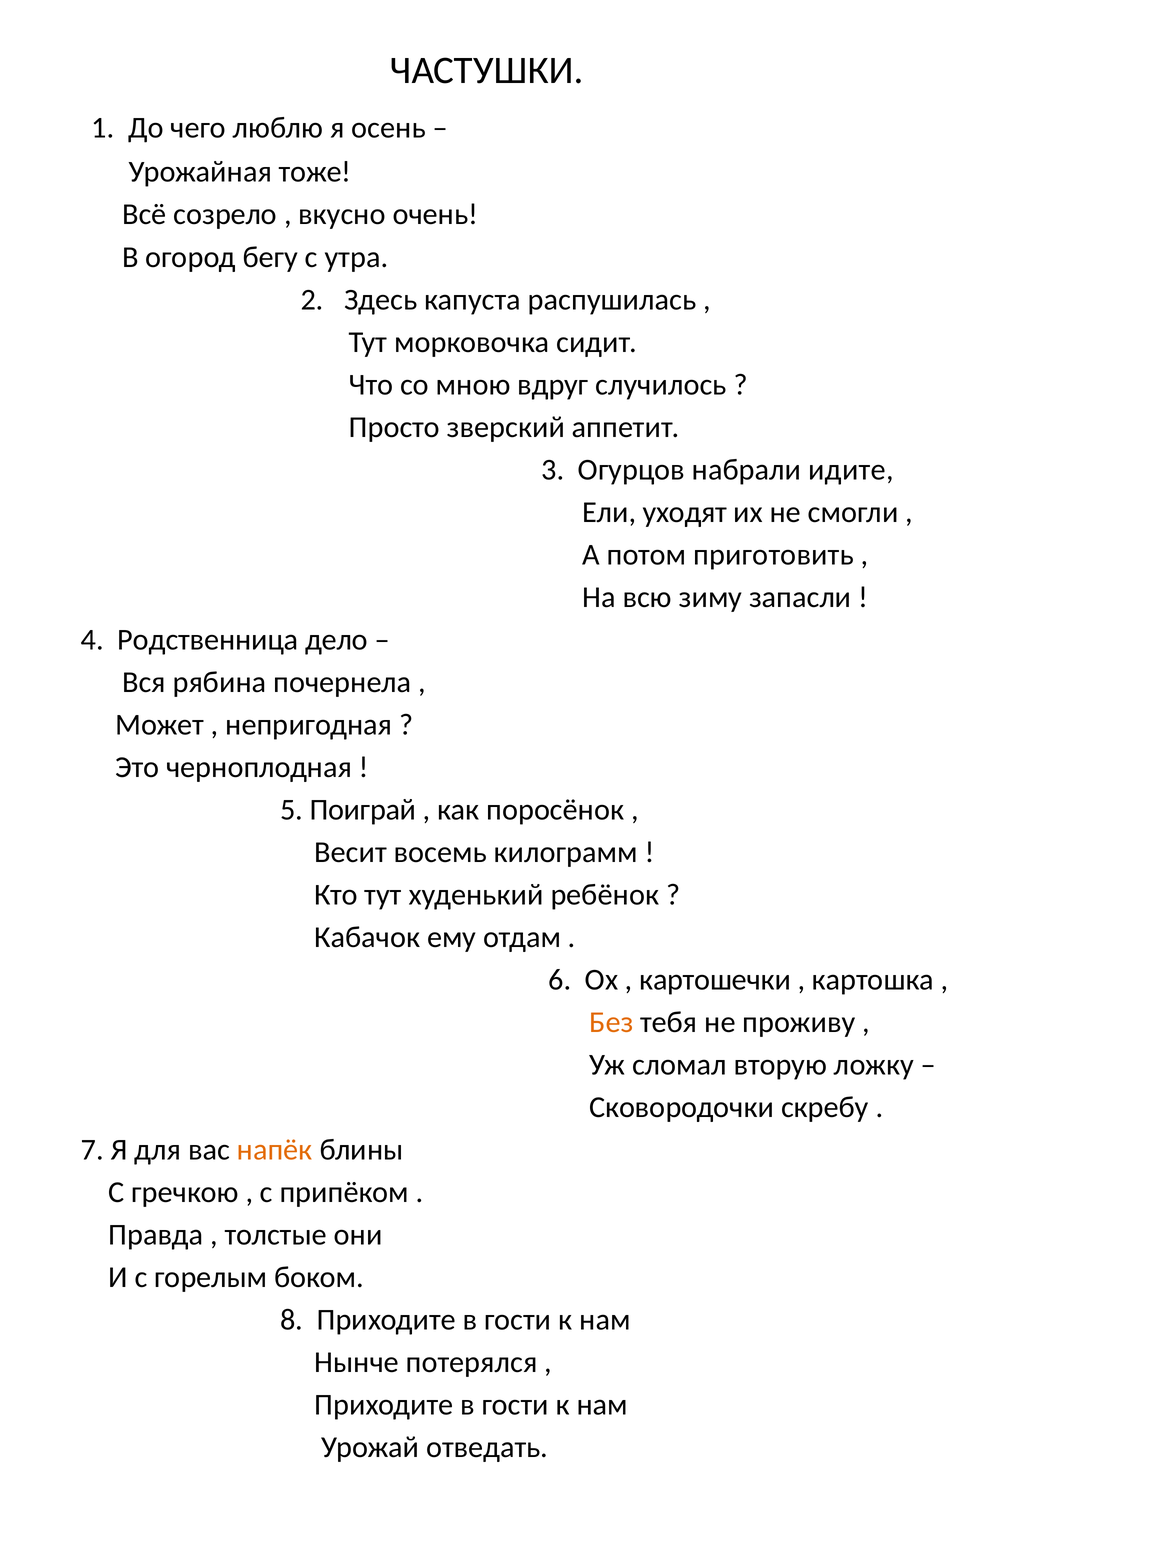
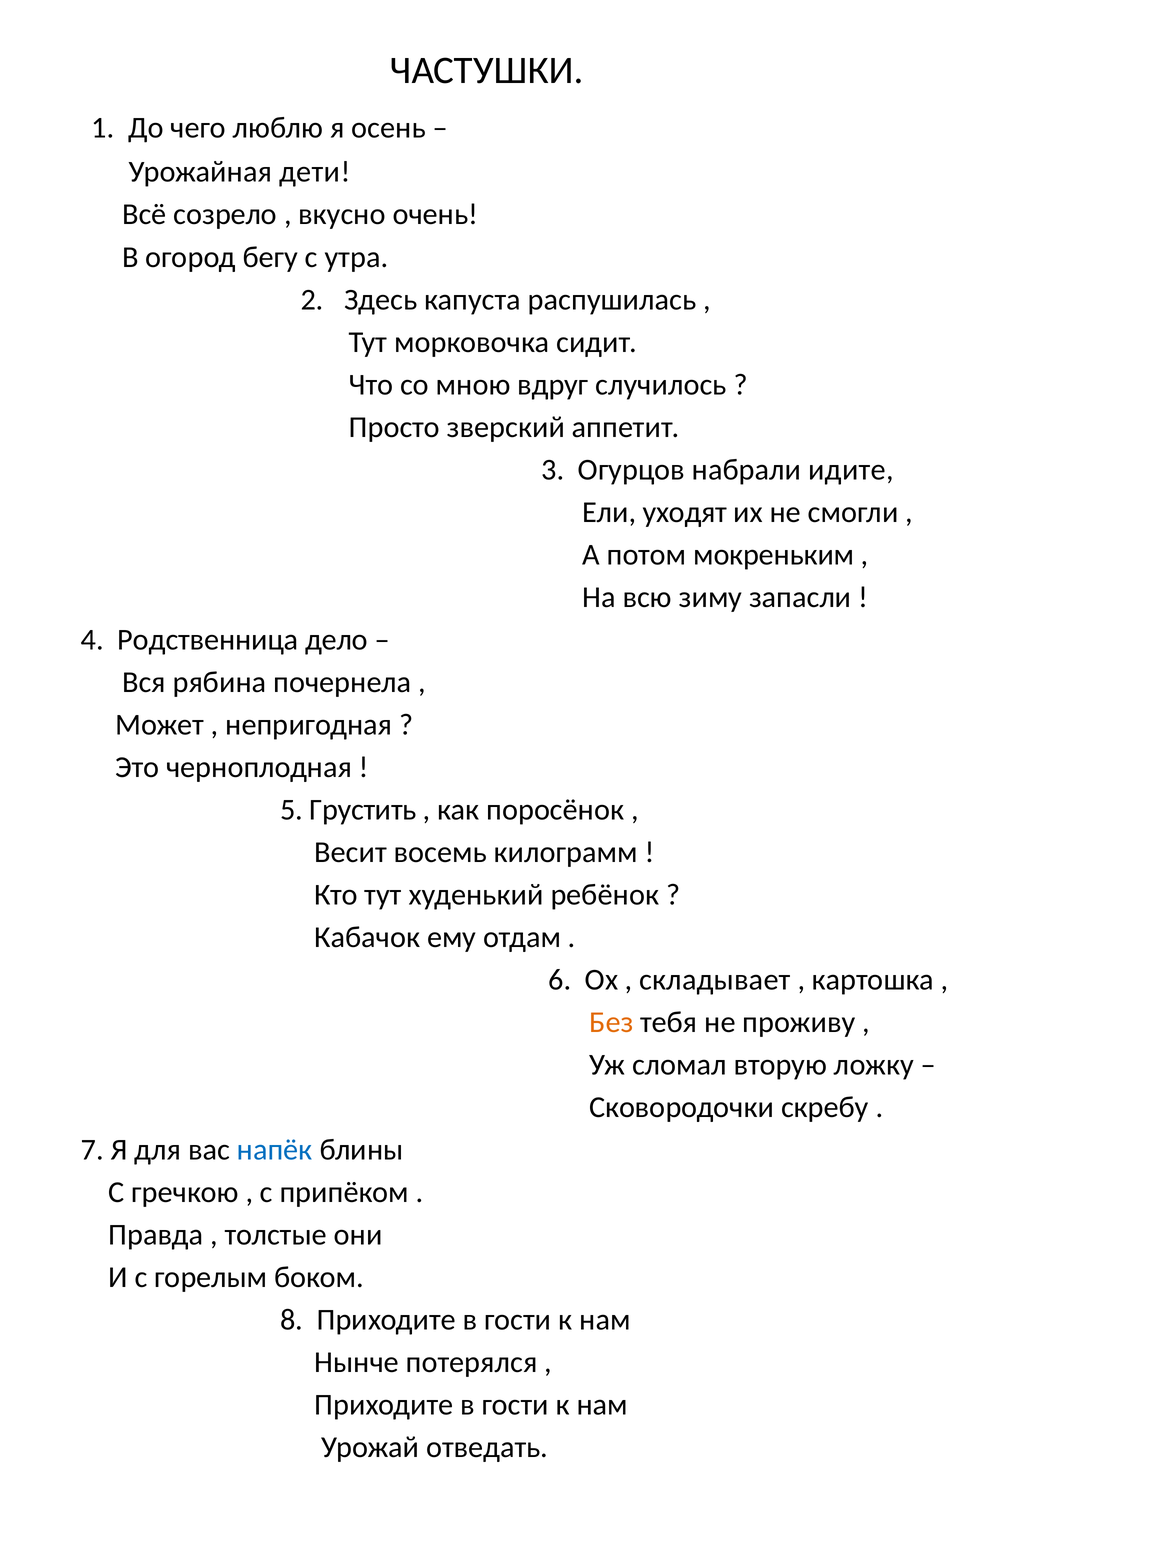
тоже: тоже -> дети
приготовить: приготовить -> мокреньким
Поиграй: Поиграй -> Грустить
картошечки: картошечки -> складывает
напёк colour: orange -> blue
